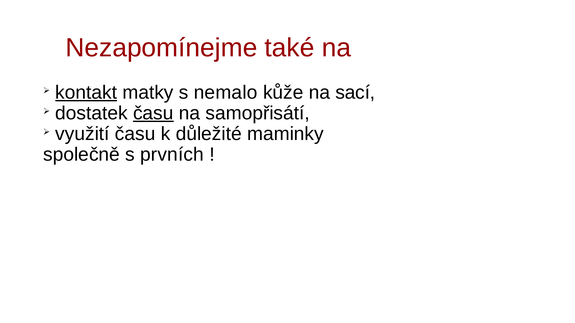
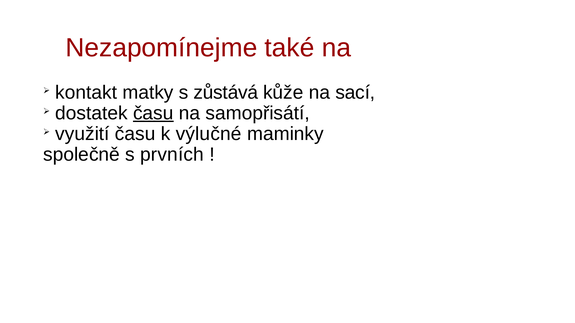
kontakt underline: present -> none
nemalo: nemalo -> zůstává
důležité: důležité -> výlučné
